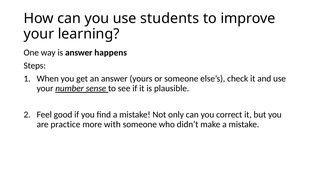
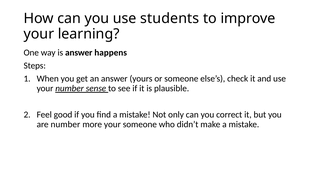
are practice: practice -> number
more with: with -> your
